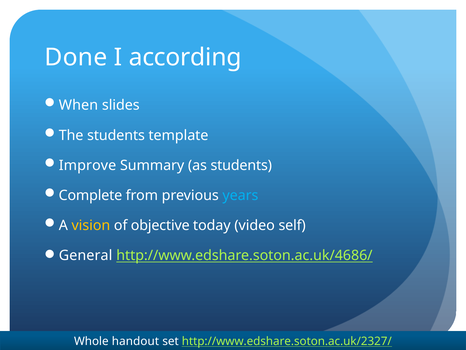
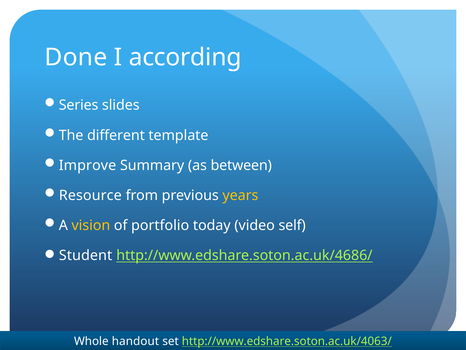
When: When -> Series
The students: students -> different
as students: students -> between
Complete: Complete -> Resource
years colour: light blue -> yellow
objective: objective -> portfolio
General: General -> Student
http://www.edshare.soton.ac.uk/2327/: http://www.edshare.soton.ac.uk/2327/ -> http://www.edshare.soton.ac.uk/4063/
